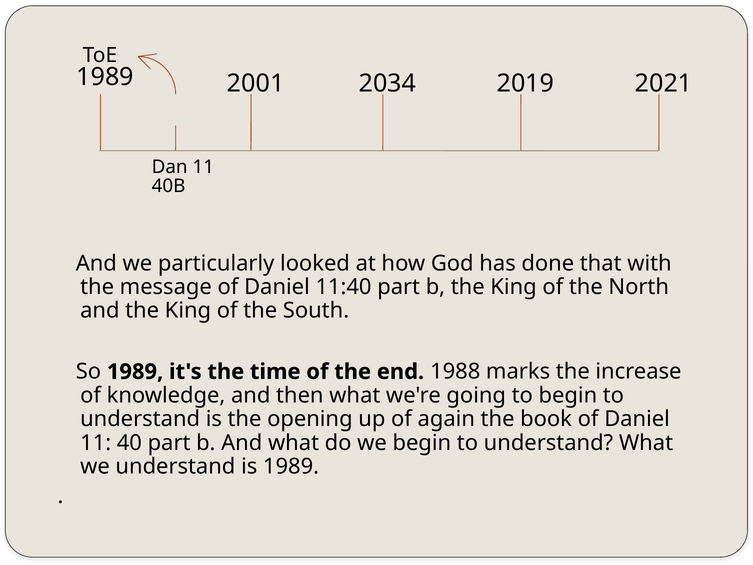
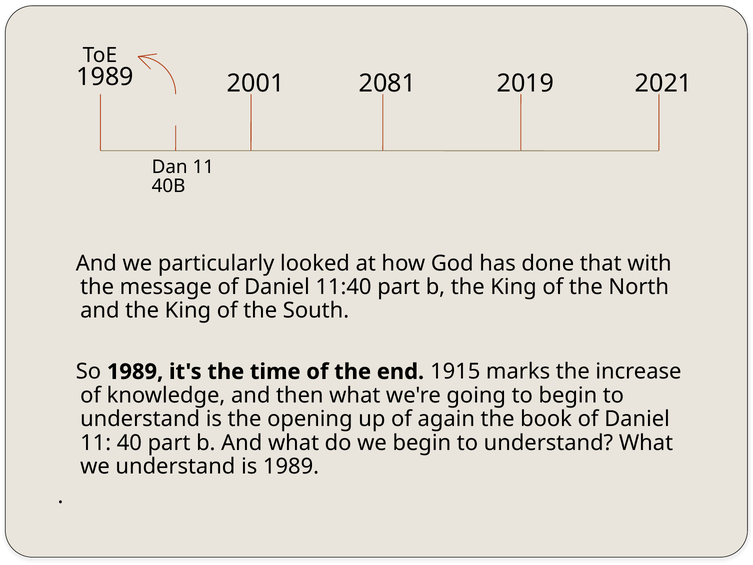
2034: 2034 -> 2081
1988: 1988 -> 1915
